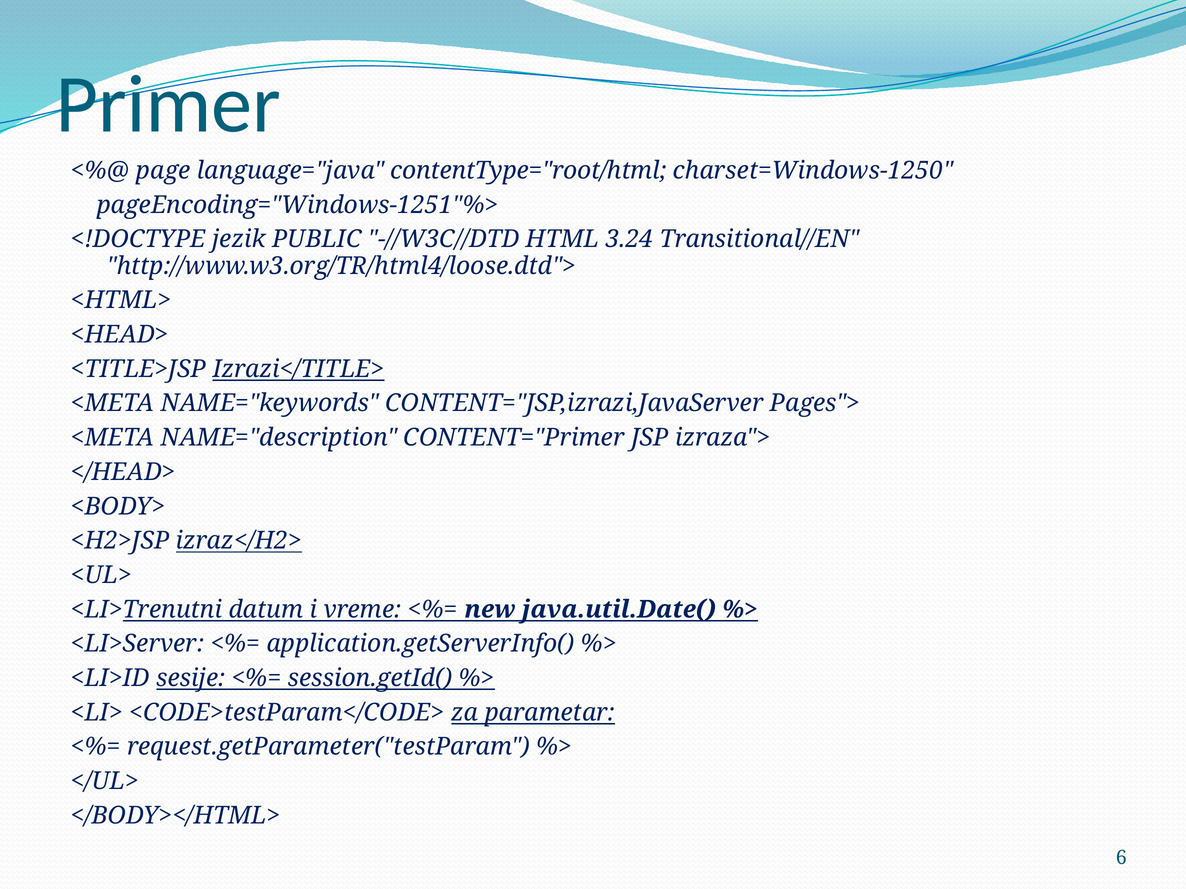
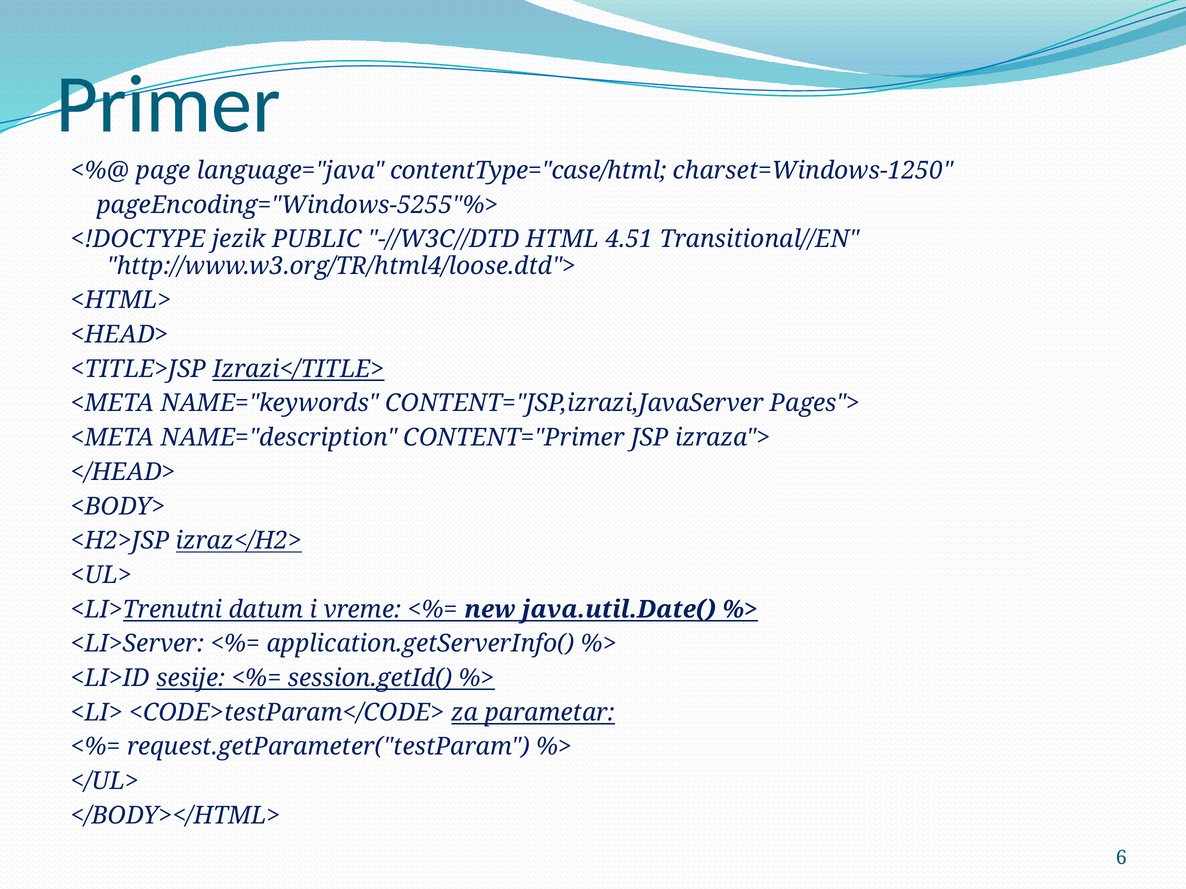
contentType="root/html: contentType="root/html -> contentType="case/html
pageEncoding="Windows-1251"%>: pageEncoding="Windows-1251"%> -> pageEncoding="Windows-5255"%>
3.24: 3.24 -> 4.51
